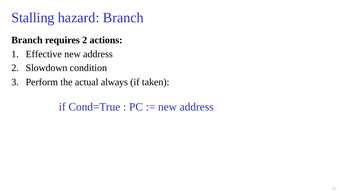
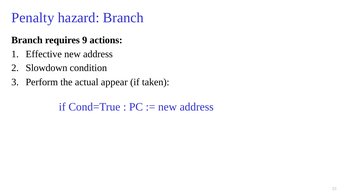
Stalling: Stalling -> Penalty
requires 2: 2 -> 9
always: always -> appear
